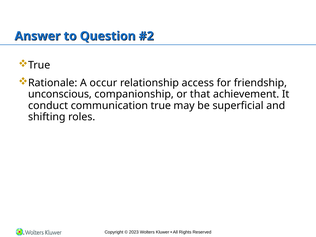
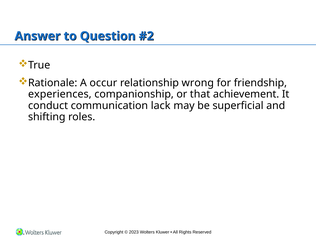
access: access -> wrong
unconscious: unconscious -> experiences
communication true: true -> lack
